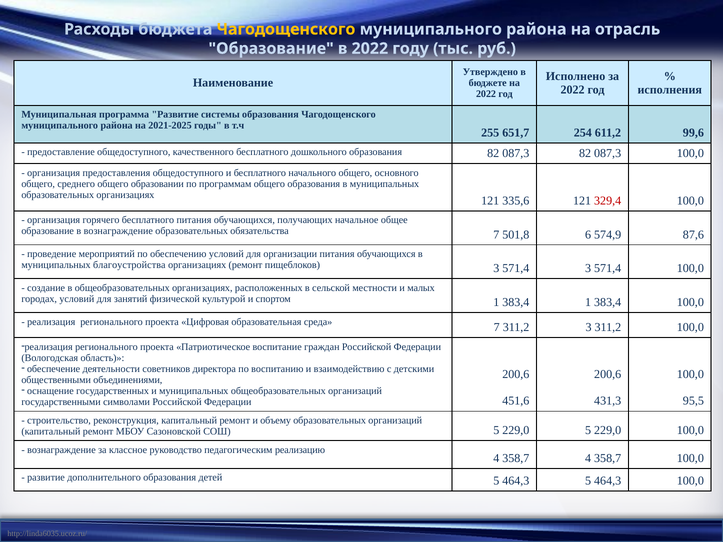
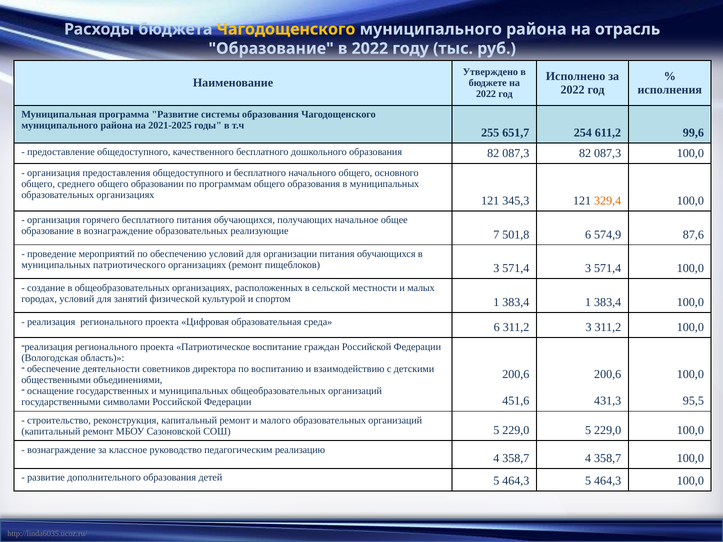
335,6: 335,6 -> 345,3
329,4 colour: red -> orange
обязательства: обязательства -> реализующие
благоустройства: благоустройства -> патриотического
среда 7: 7 -> 6
объему: объему -> малого
